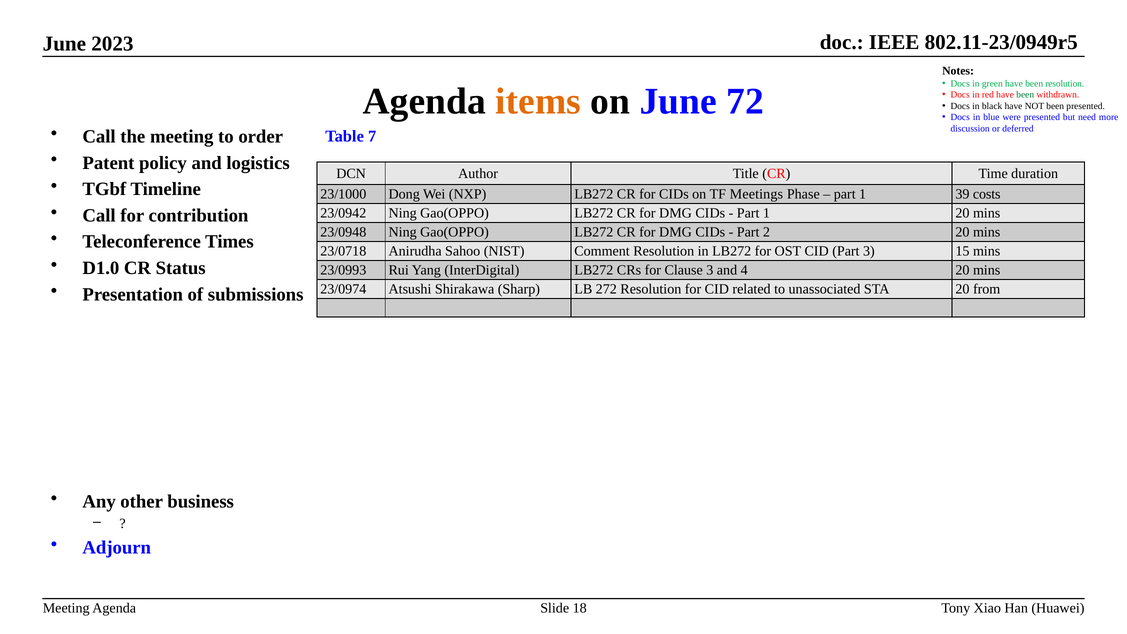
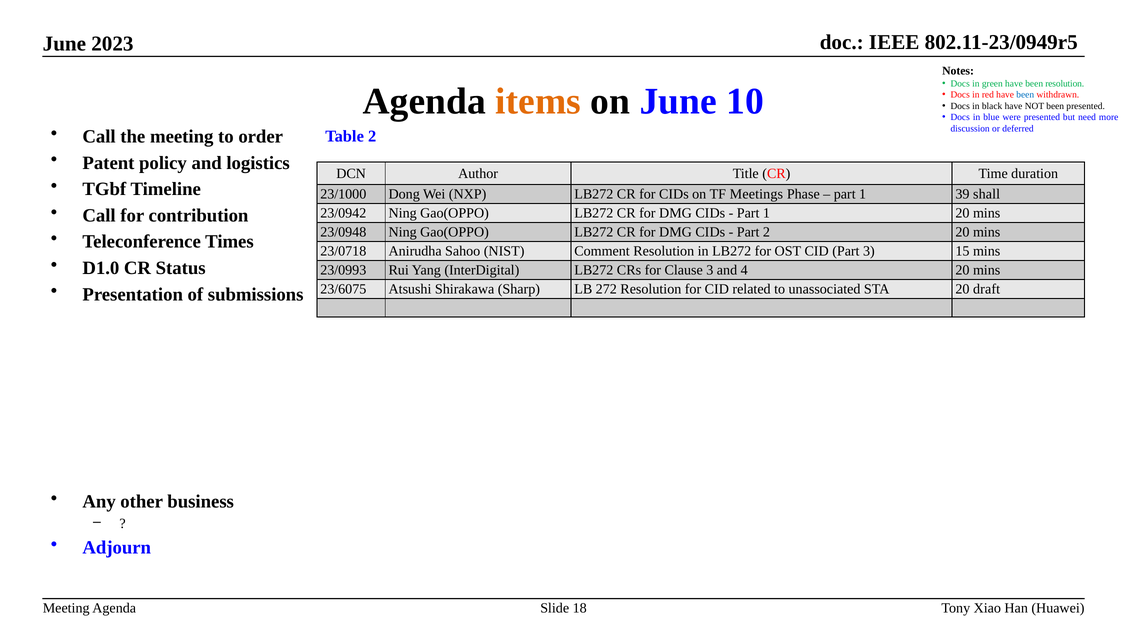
72: 72 -> 10
been at (1025, 95) colour: green -> blue
Table 7: 7 -> 2
costs: costs -> shall
23/0974: 23/0974 -> 23/6075
from: from -> draft
